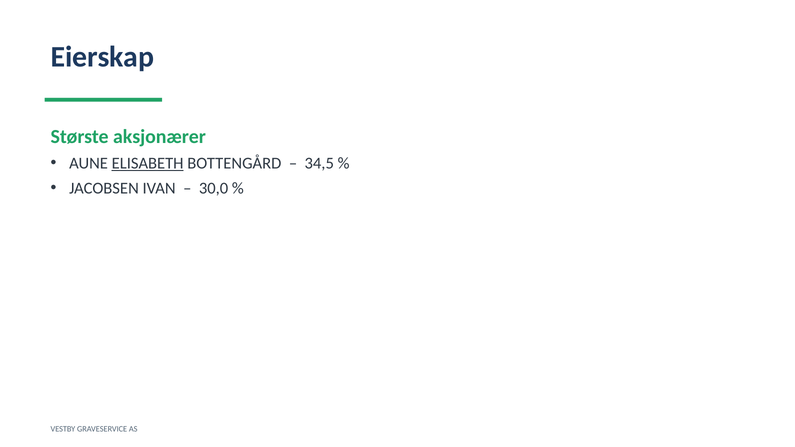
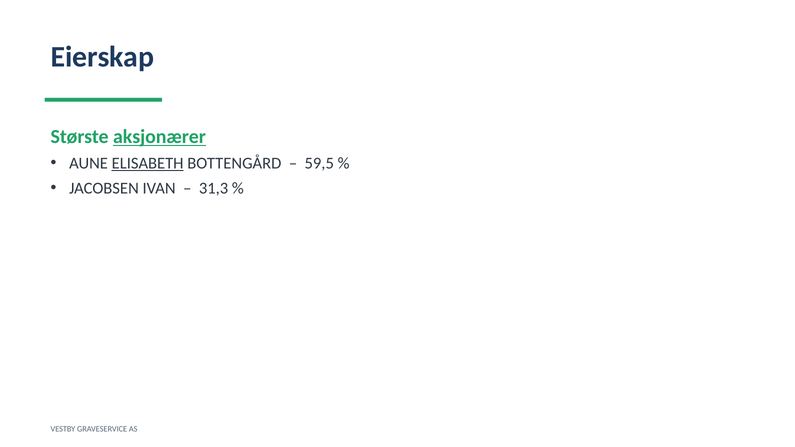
aksjonærer underline: none -> present
34,5: 34,5 -> 59,5
30,0: 30,0 -> 31,3
